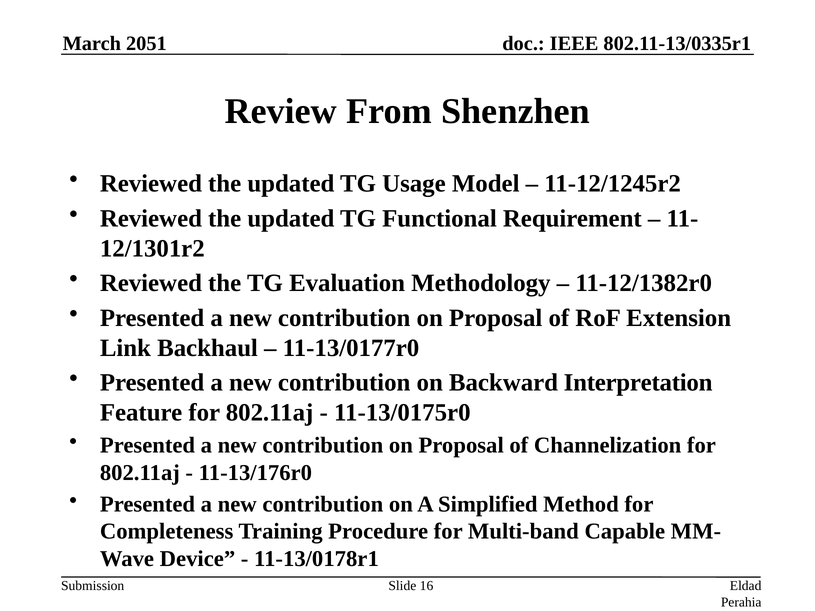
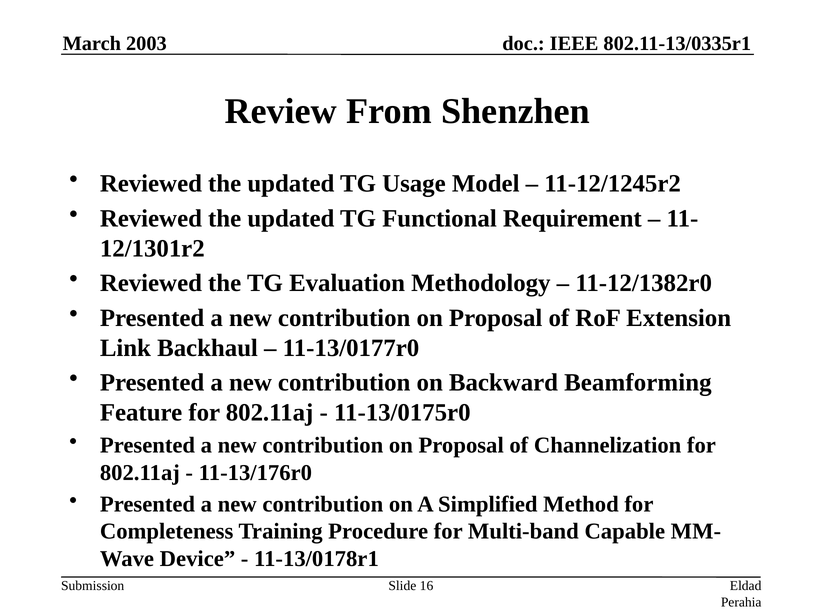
2051: 2051 -> 2003
Interpretation: Interpretation -> Beamforming
